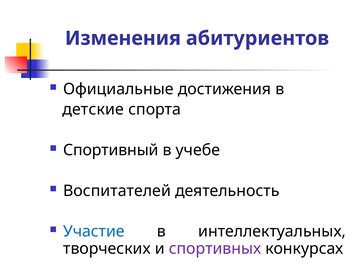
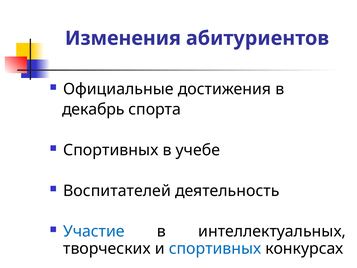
детские: детские -> декабрь
Спортивный at (111, 150): Спортивный -> Спортивных
спортивных at (215, 248) colour: purple -> blue
